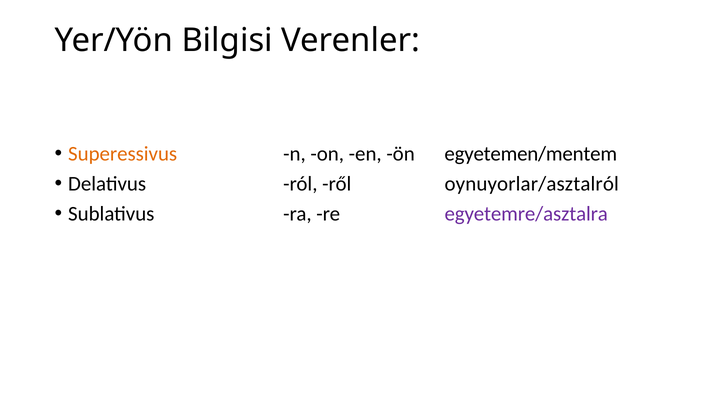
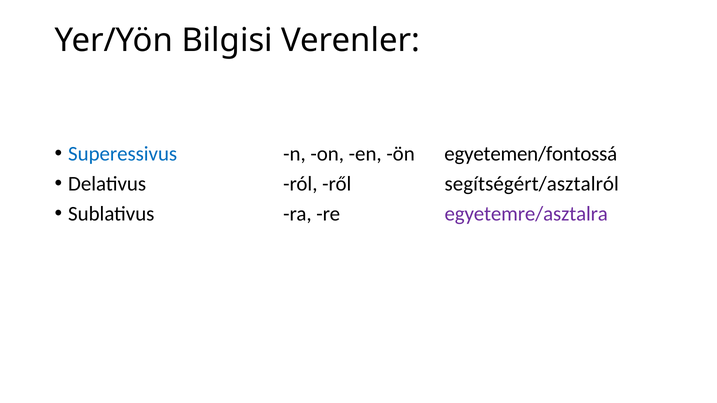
Superessivus colour: orange -> blue
egyetemen/mentem: egyetemen/mentem -> egyetemen/fontossá
oynuyorlar/asztalról: oynuyorlar/asztalról -> segítségért/asztalról
